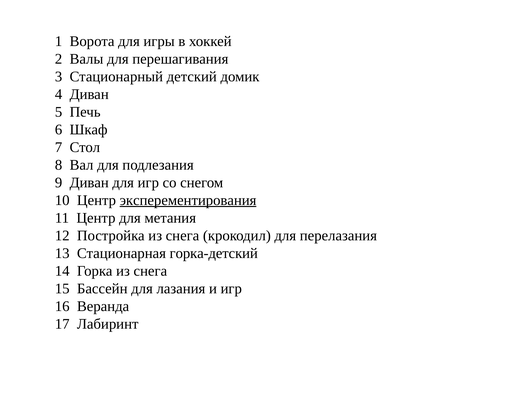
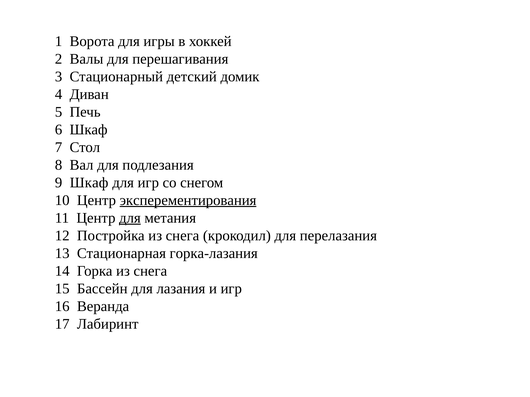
9 Диван: Диван -> Шкаф
для at (130, 218) underline: none -> present
горка-детский: горка-детский -> горка-лазания
